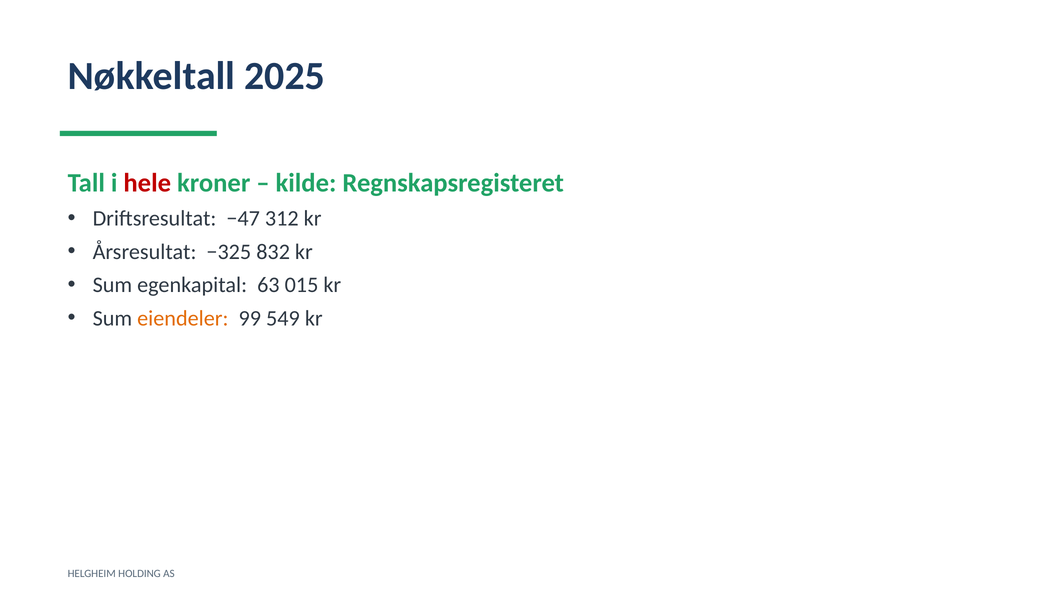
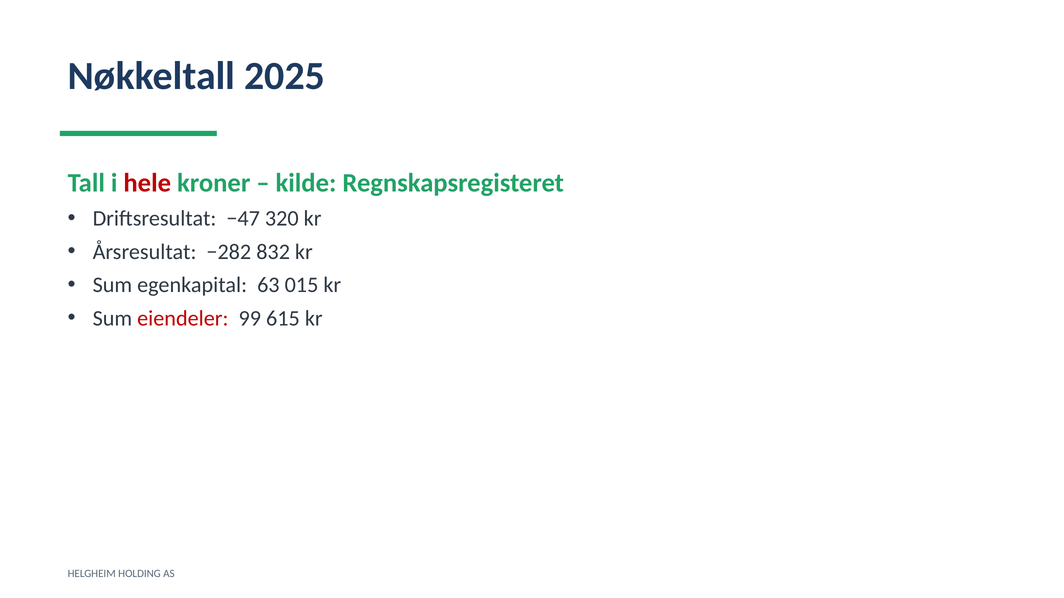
312: 312 -> 320
−325: −325 -> −282
eiendeler colour: orange -> red
549: 549 -> 615
